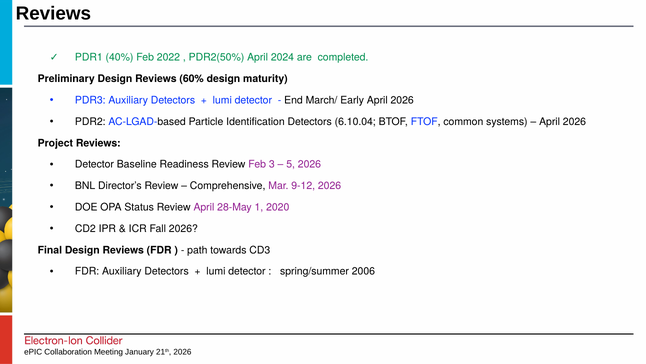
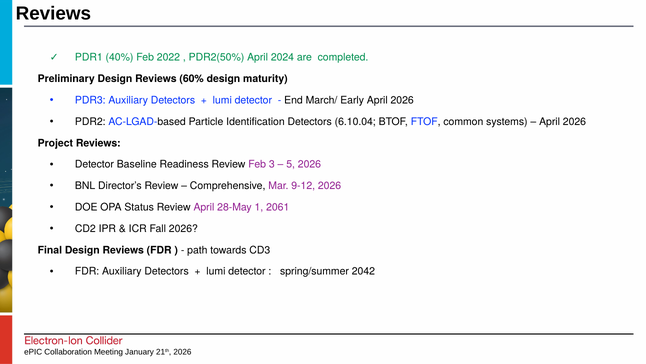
2020: 2020 -> 2061
2006: 2006 -> 2042
